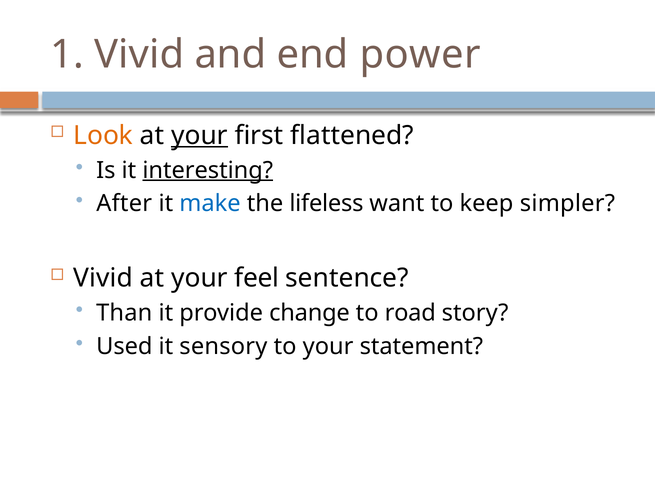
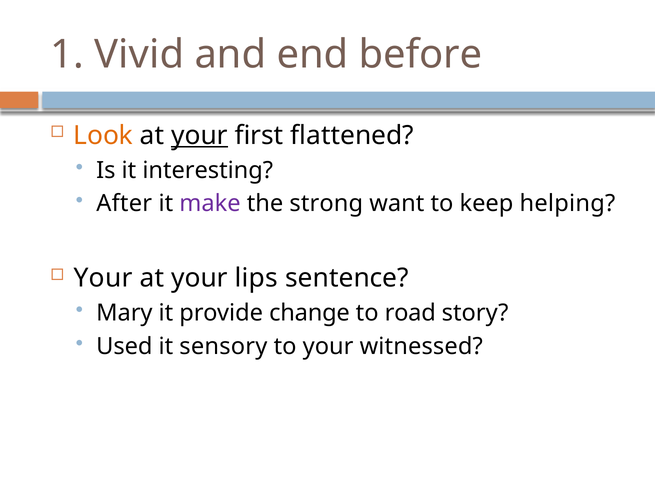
power: power -> before
interesting underline: present -> none
make colour: blue -> purple
lifeless: lifeless -> strong
simpler: simpler -> helping
Vivid at (103, 278): Vivid -> Your
feel: feel -> lips
Than: Than -> Mary
statement: statement -> witnessed
